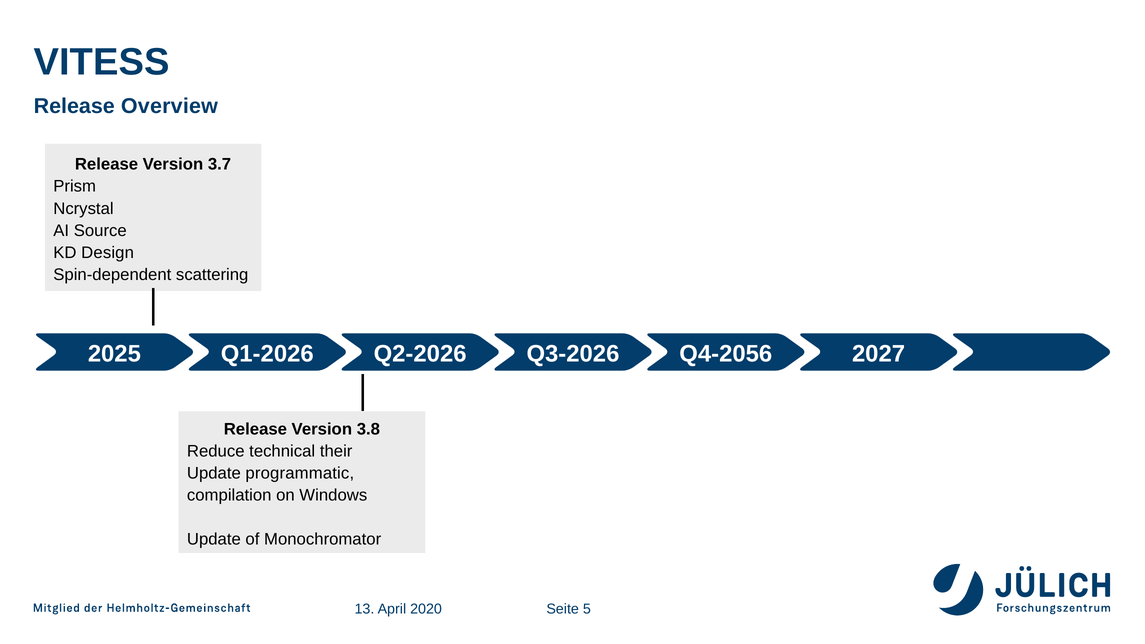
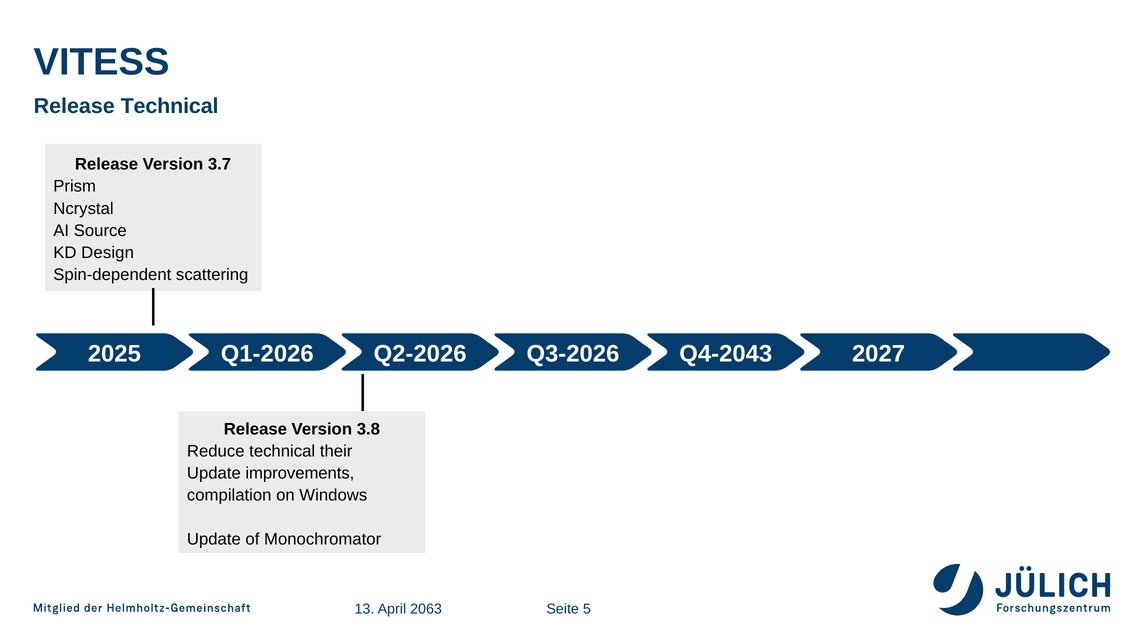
Release Overview: Overview -> Technical
Q4-2056: Q4-2056 -> Q4-2043
programmatic: programmatic -> improvements
2020: 2020 -> 2063
